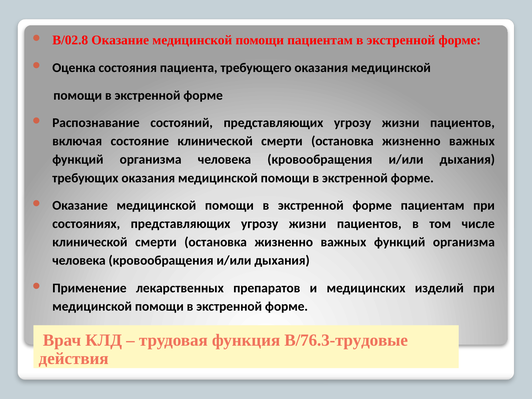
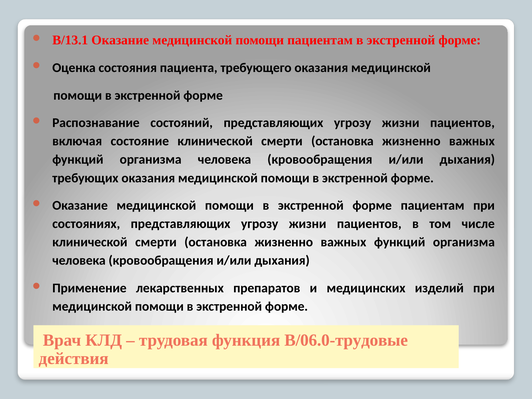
В/02.8: В/02.8 -> В/13.1
В/76.3-трудовые: В/76.3-трудовые -> В/06.0-трудовые
